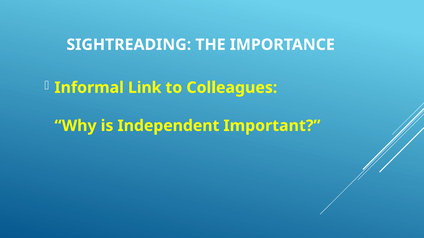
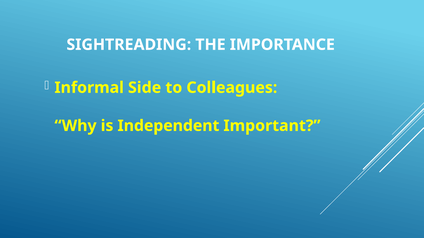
Link: Link -> Side
